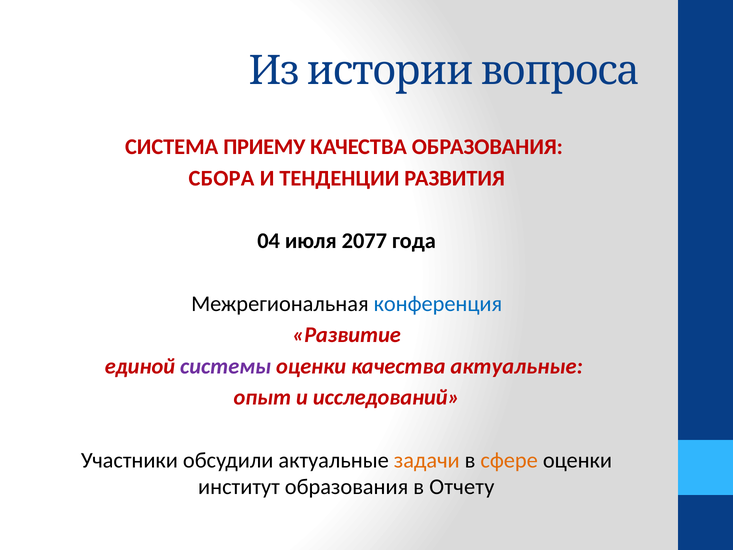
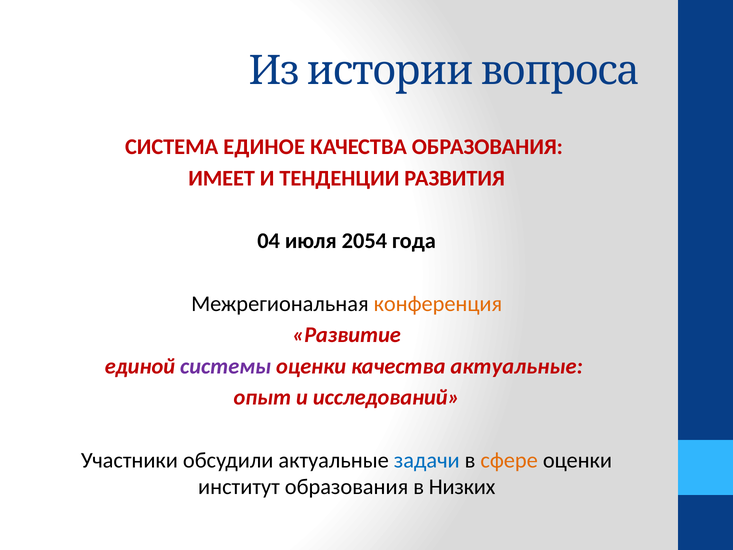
ПРИЕМУ: ПРИЕМУ -> ЕДИНОЕ
СБОРА: СБОРА -> ИМЕЕТ
2077: 2077 -> 2054
конференция colour: blue -> orange
задачи colour: orange -> blue
Отчету: Отчету -> Низких
